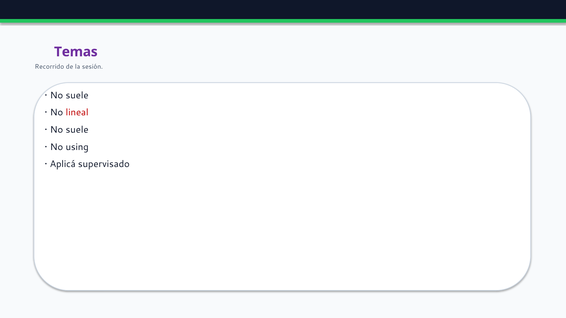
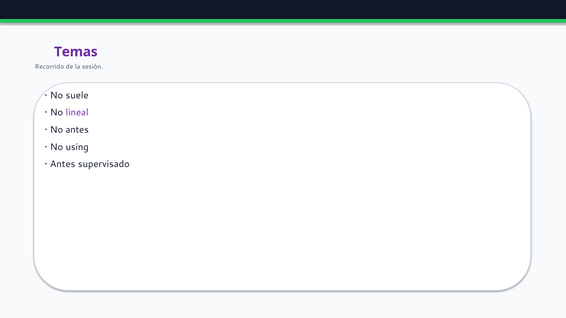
lineal colour: red -> purple
suele at (77, 130): suele -> antes
Aplicá at (63, 164): Aplicá -> Antes
